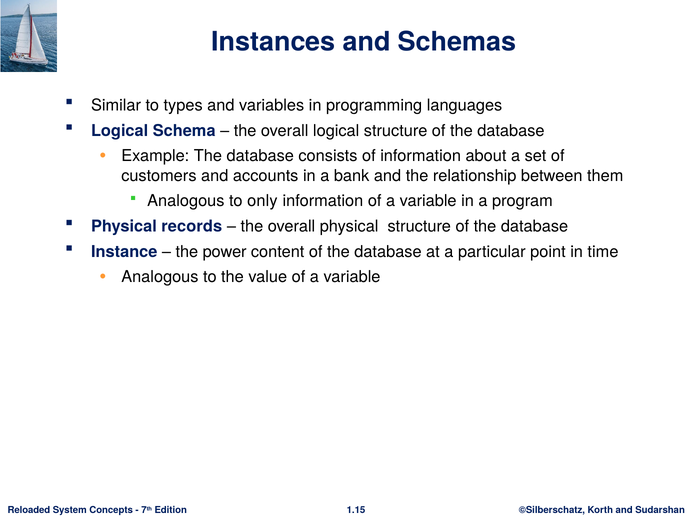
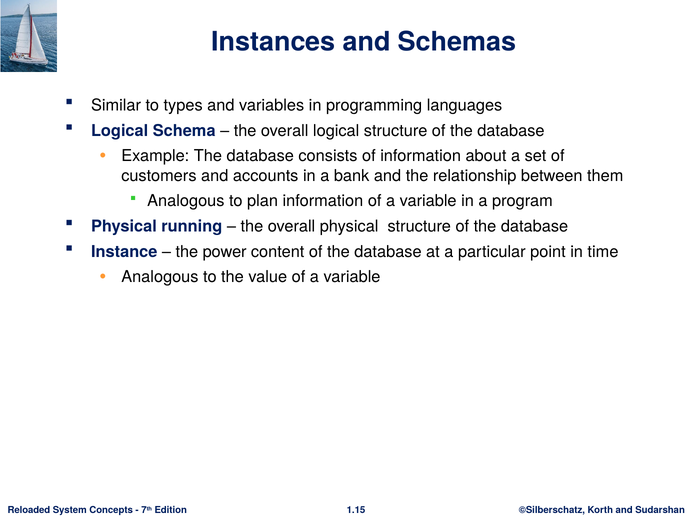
only: only -> plan
records: records -> running
